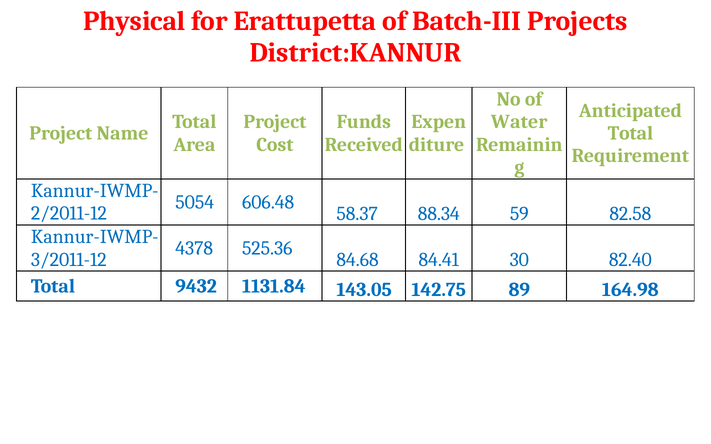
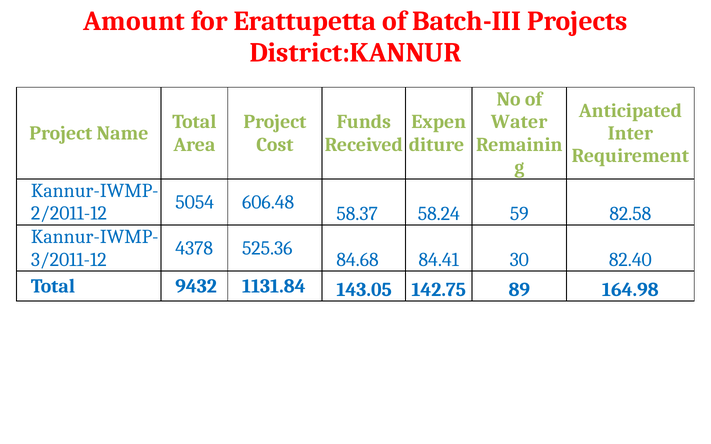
Physical: Physical -> Amount
Total at (630, 133): Total -> Inter
88.34: 88.34 -> 58.24
